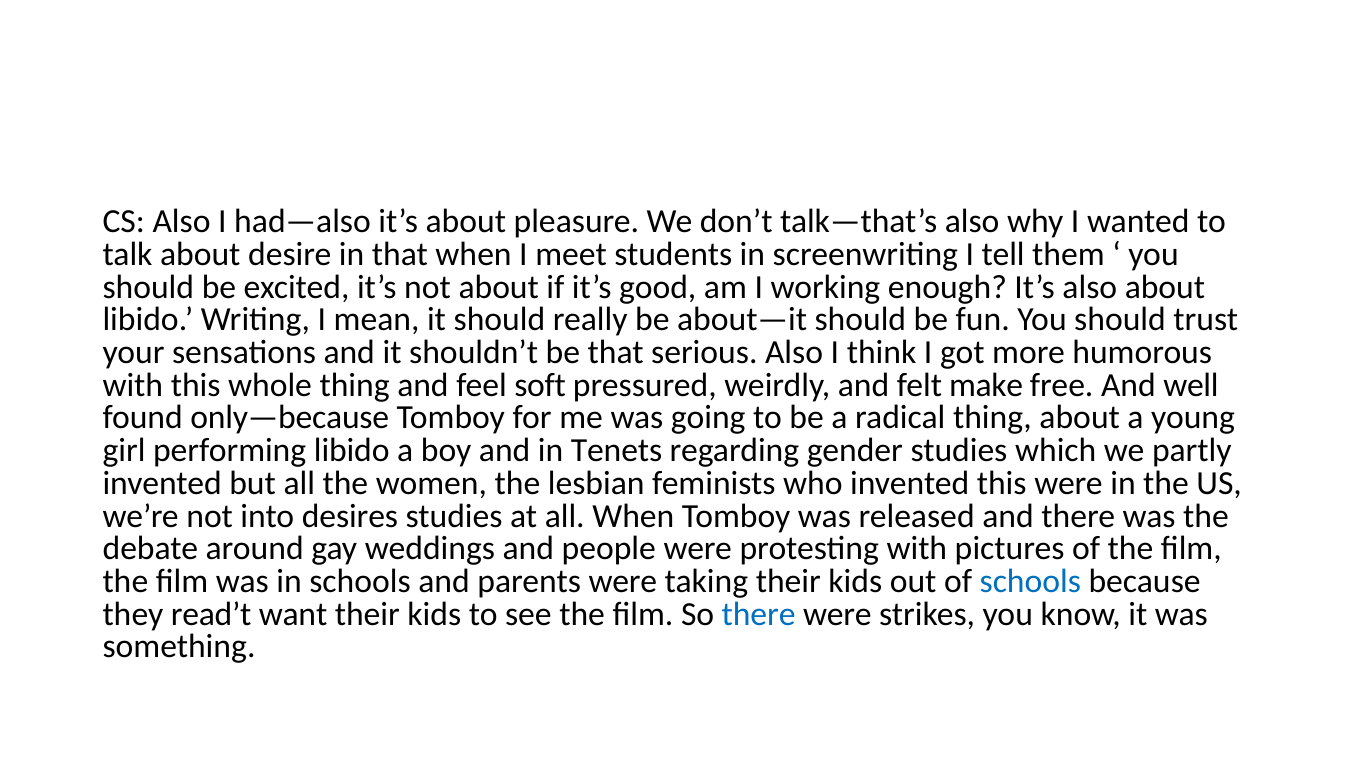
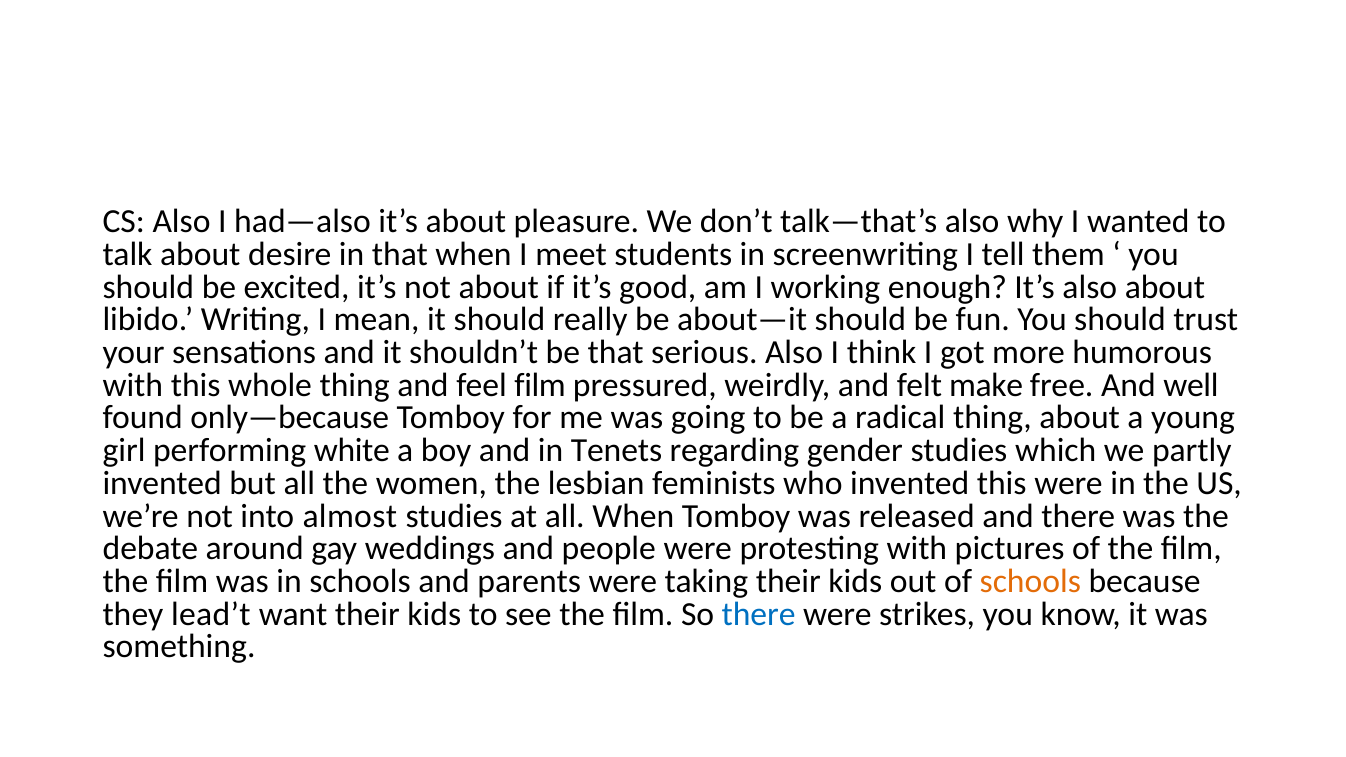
feel soft: soft -> film
performing libido: libido -> white
desires: desires -> almost
schools at (1030, 581) colour: blue -> orange
read’t: read’t -> lead’t
